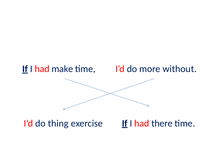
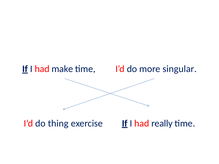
without: without -> singular
there: there -> really
